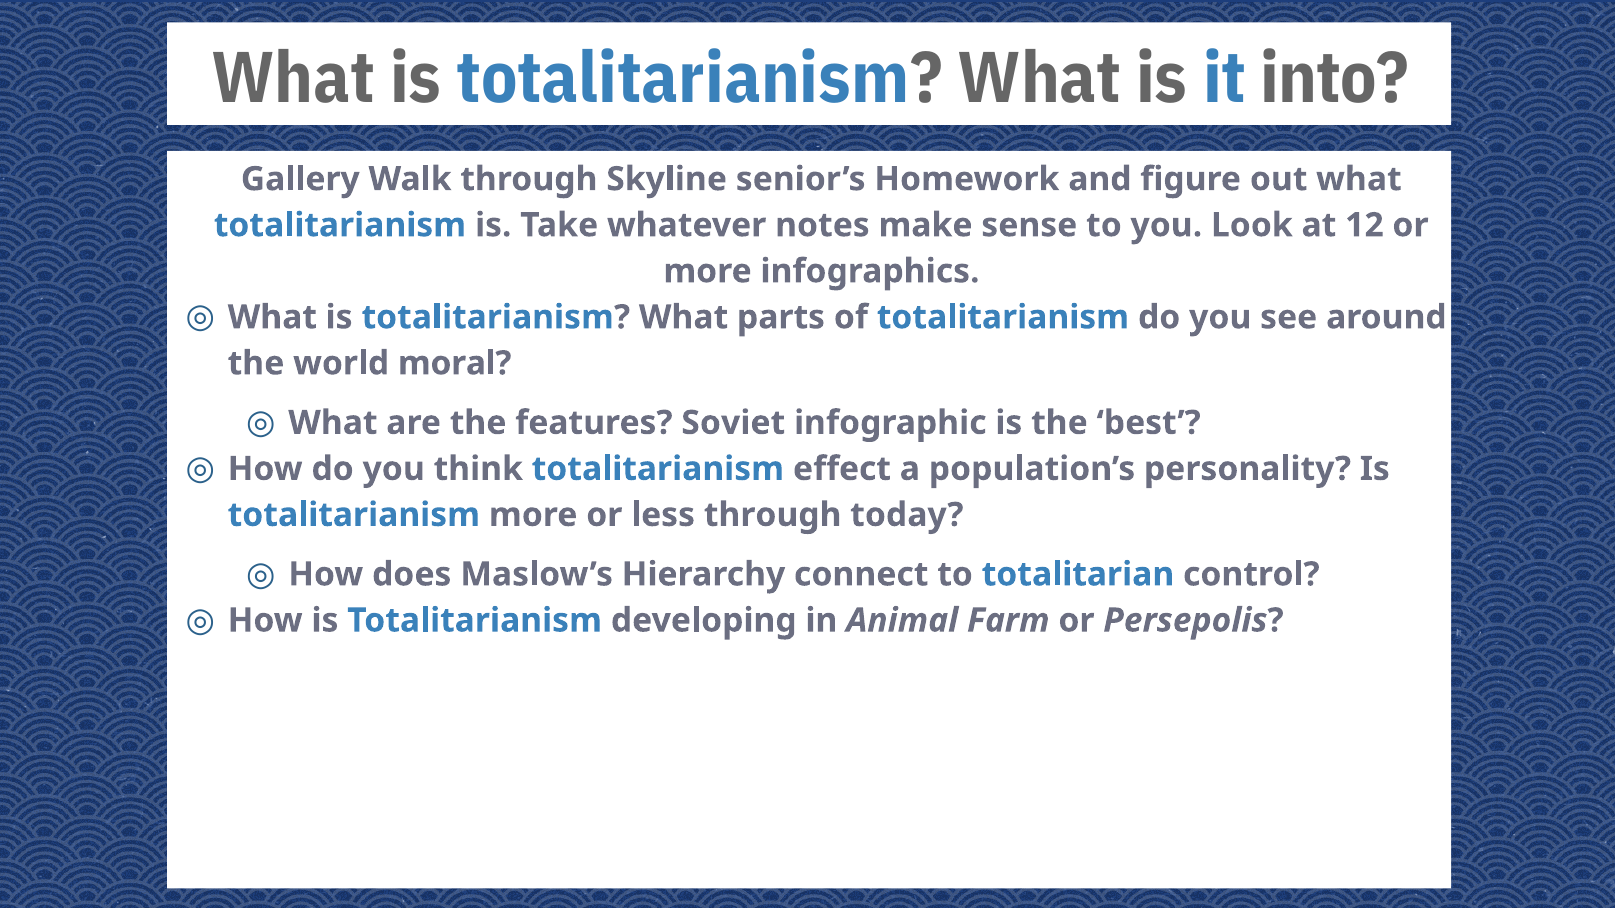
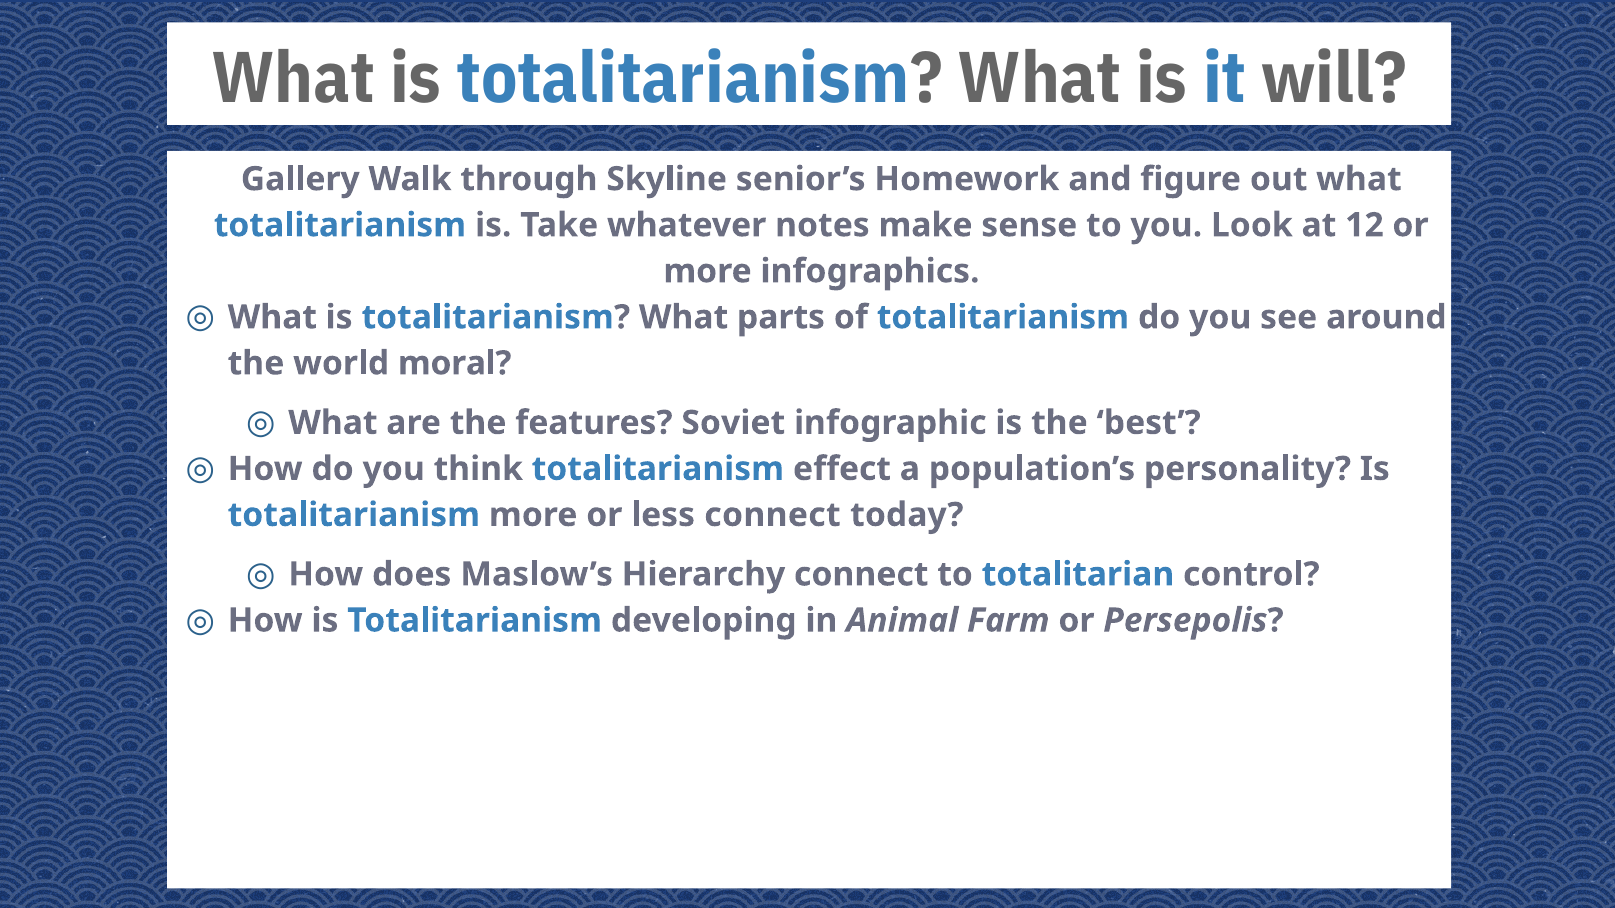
into: into -> will
less through: through -> connect
